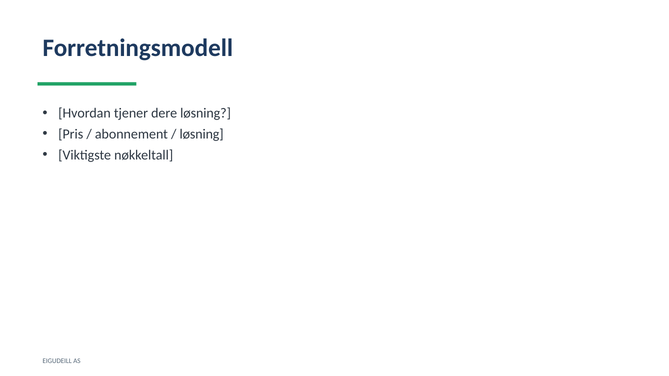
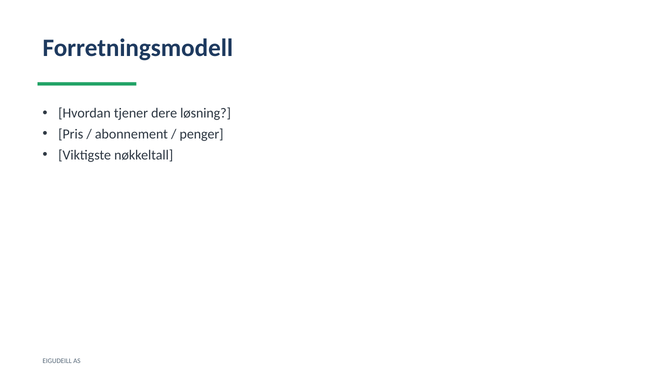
løsning at (202, 134): løsning -> penger
